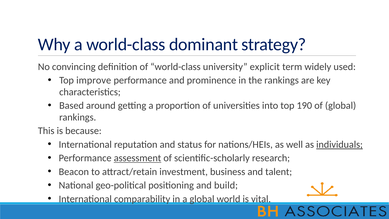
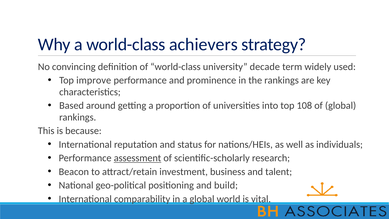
dominant: dominant -> achievers
explicit: explicit -> decade
190: 190 -> 108
individuals underline: present -> none
